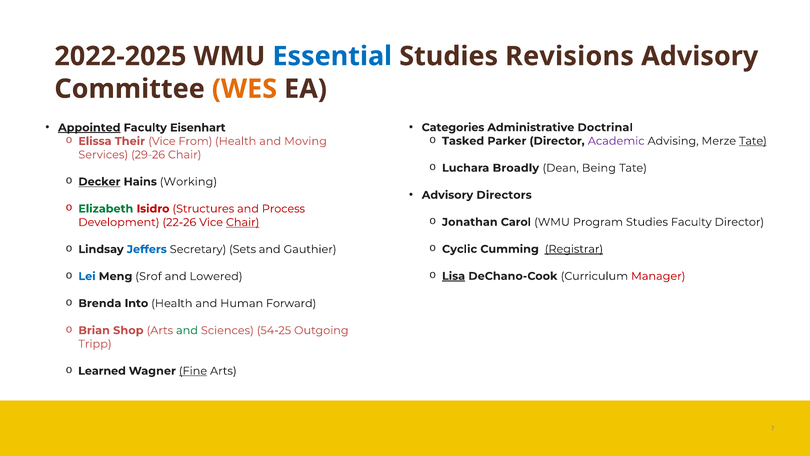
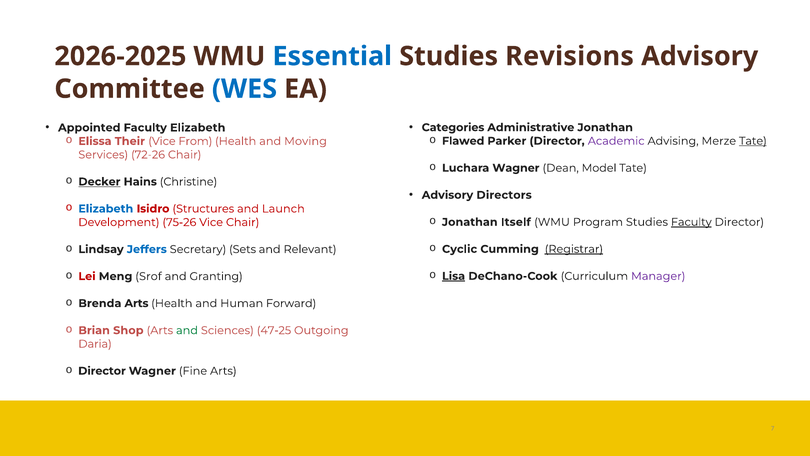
2022-2025: 2022-2025 -> 2026-2025
WES colour: orange -> blue
Administrative Doctrinal: Doctrinal -> Jonathan
Appointed underline: present -> none
Faculty Eisenhart: Eisenhart -> Elizabeth
Tasked: Tasked -> Flawed
29-26: 29-26 -> 72-26
Luchara Broadly: Broadly -> Wagner
Being: Being -> Model
Working: Working -> Christine
Elizabeth at (106, 209) colour: green -> blue
Process: Process -> Launch
Carol: Carol -> Itself
Faculty at (691, 222) underline: none -> present
22-26: 22-26 -> 75-26
Chair at (243, 222) underline: present -> none
Gauthier: Gauthier -> Relevant
Manager colour: red -> purple
Lei colour: blue -> red
Lowered: Lowered -> Granting
Brenda Into: Into -> Arts
54-25: 54-25 -> 47-25
Tripp: Tripp -> Daria
Learned at (102, 371): Learned -> Director
Fine underline: present -> none
